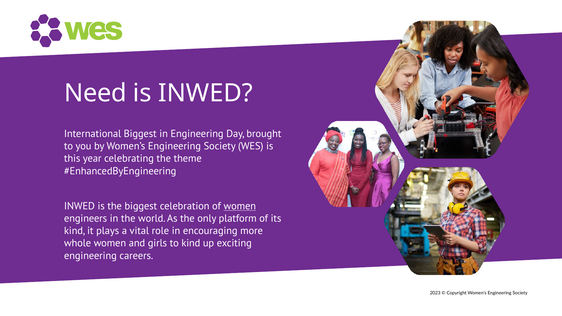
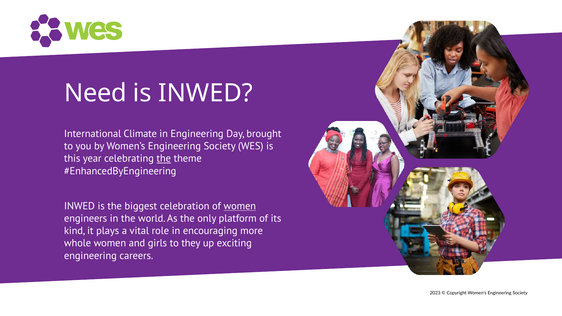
International Biggest: Biggest -> Climate
the at (164, 159) underline: none -> present
to kind: kind -> they
